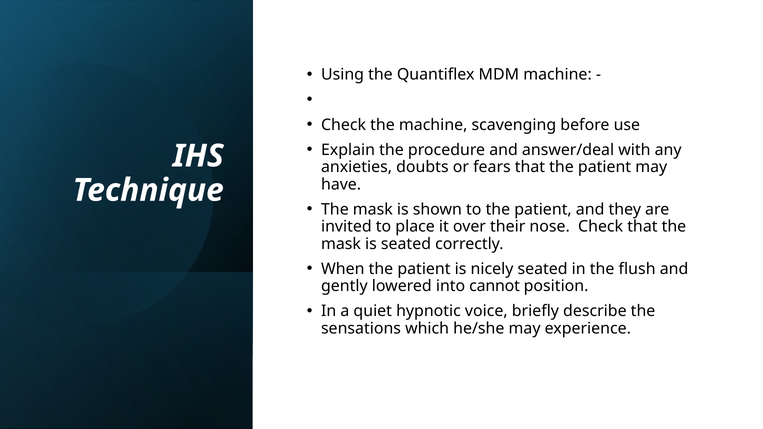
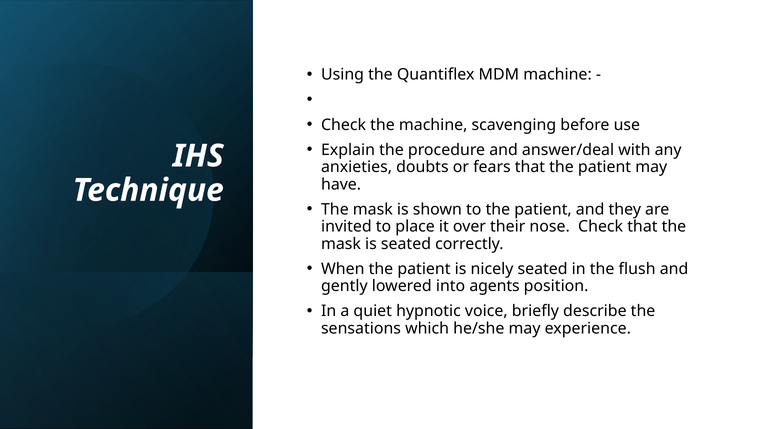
cannot: cannot -> agents
